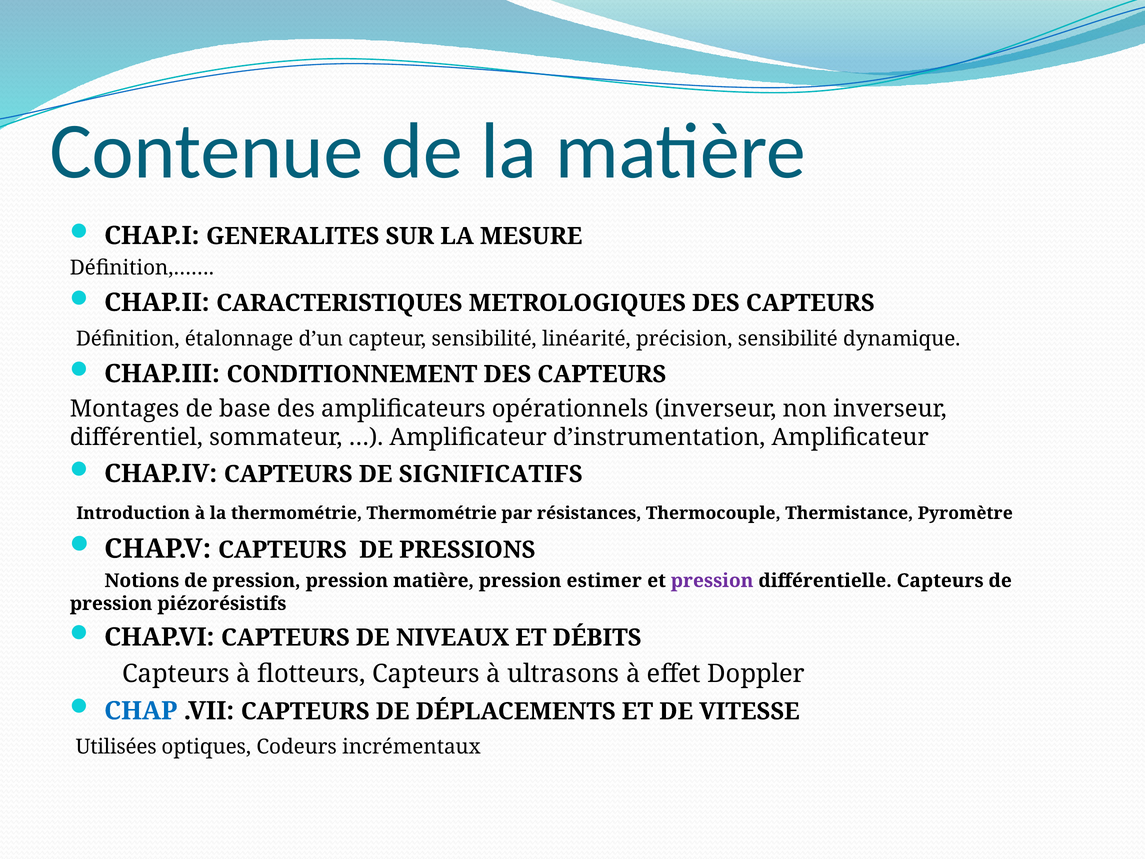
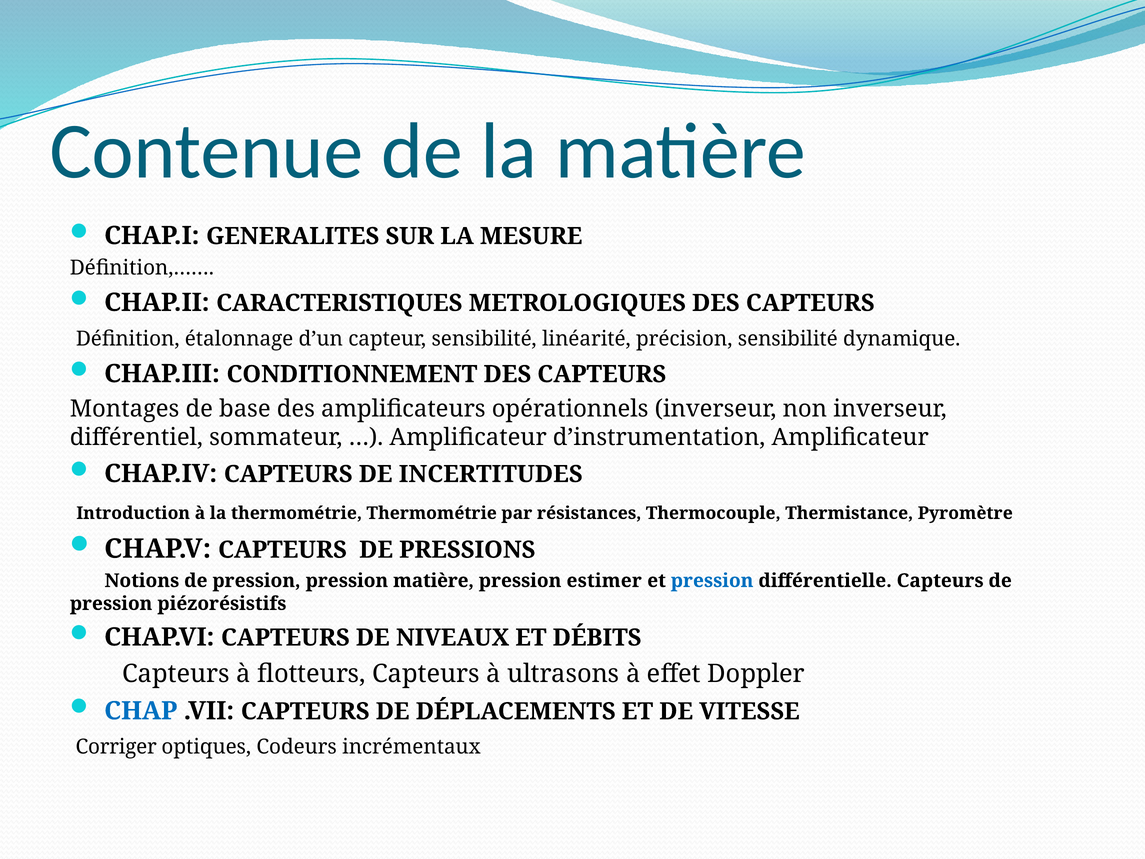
SIGNIFICATIFS: SIGNIFICATIFS -> INCERTITUDES
pression at (712, 581) colour: purple -> blue
Utilisées: Utilisées -> Corriger
